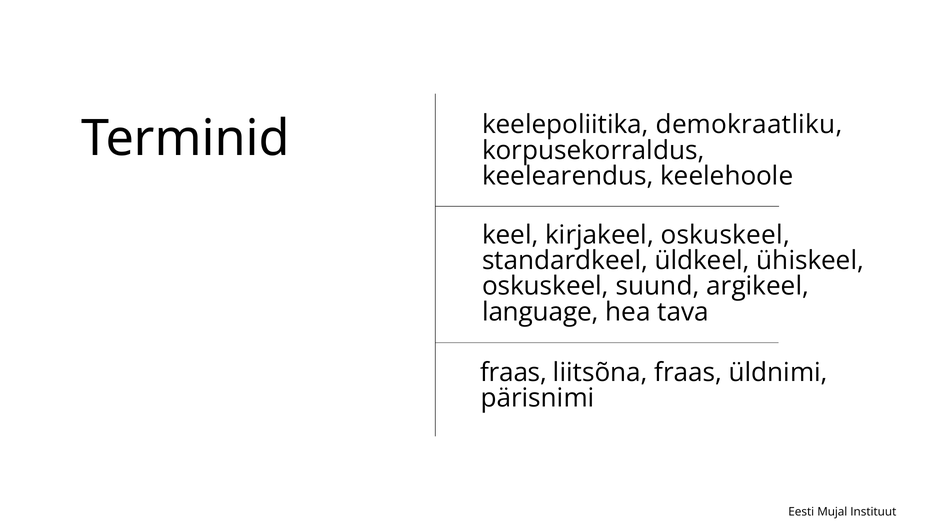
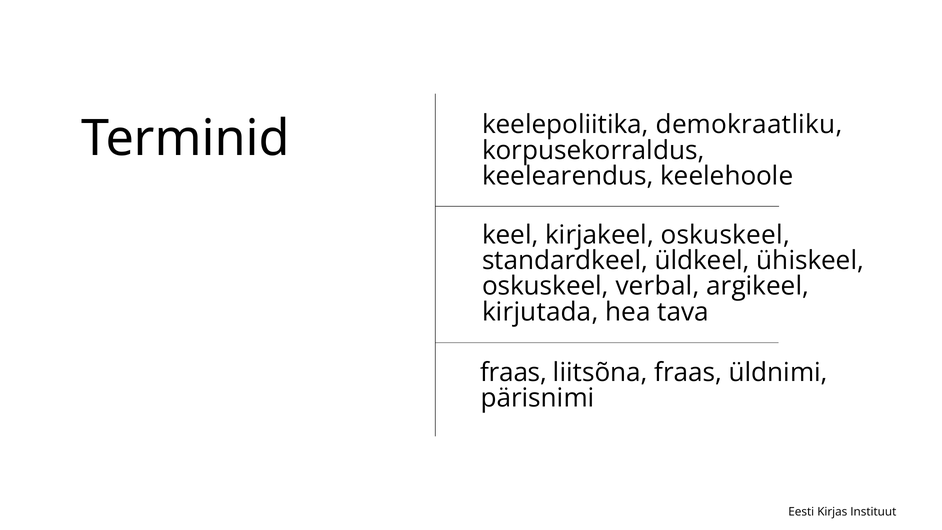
suund: suund -> verbal
language: language -> kirjutada
Mujal: Mujal -> Kirjas
